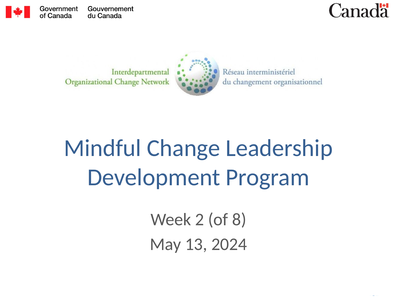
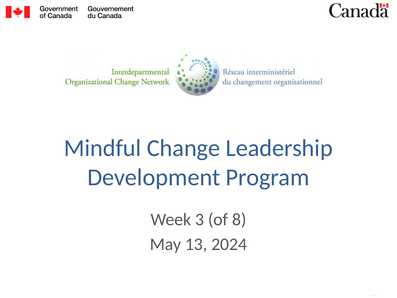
Week 2: 2 -> 3
